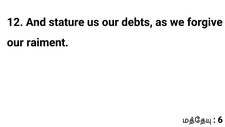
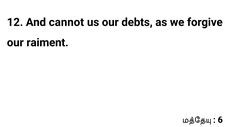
stature: stature -> cannot
